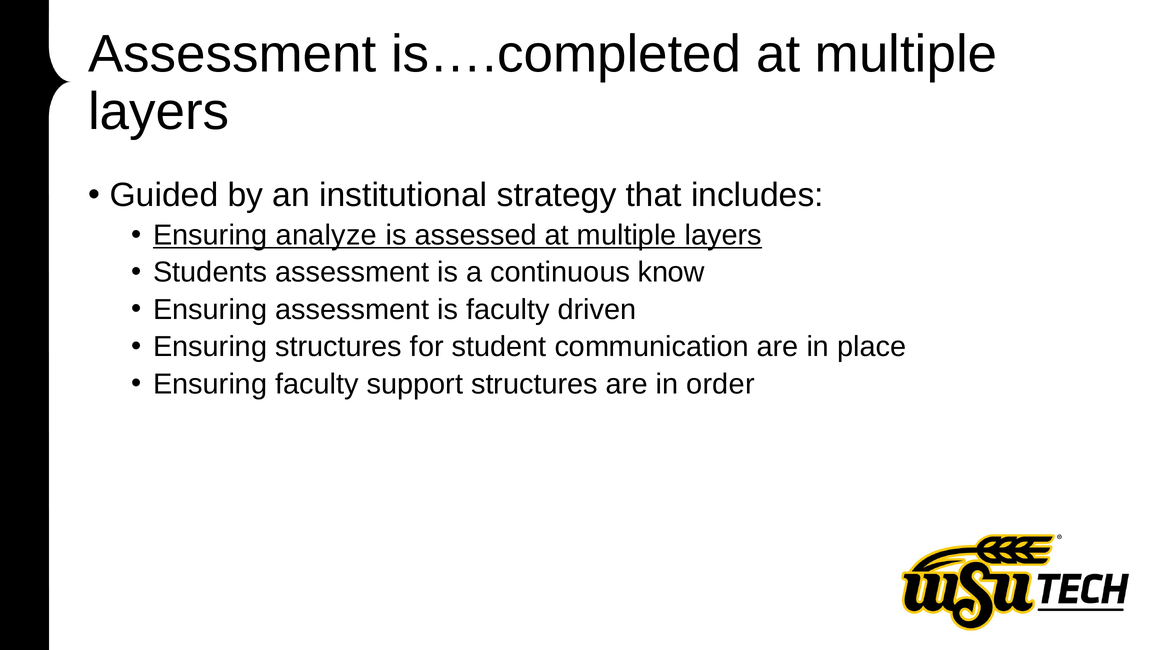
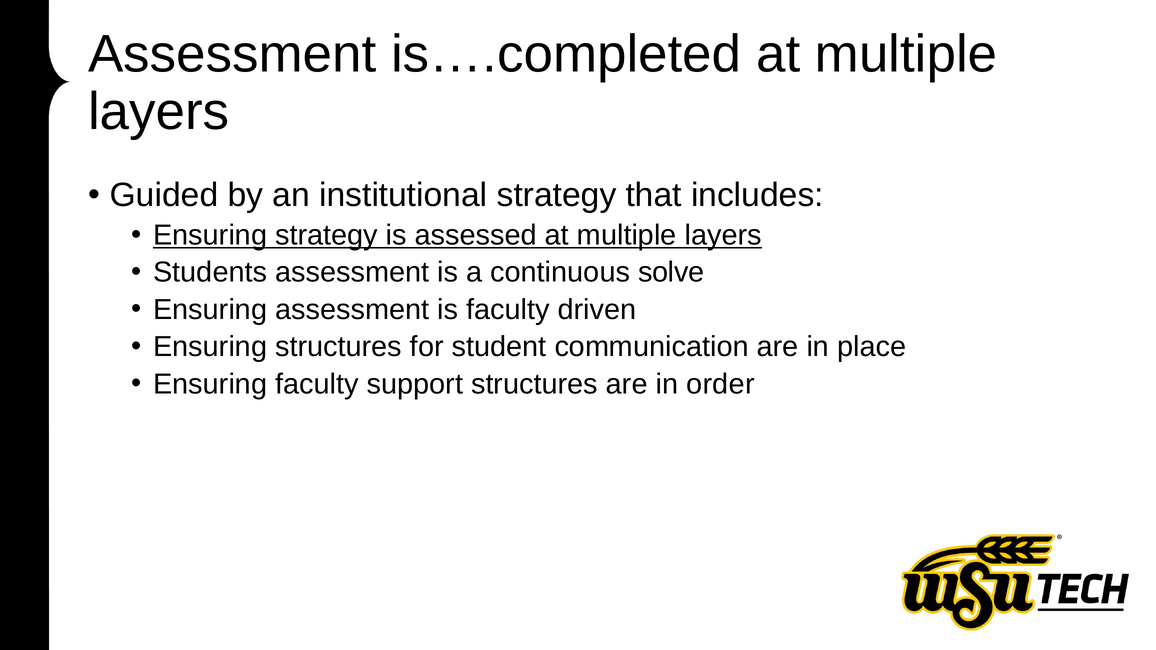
Ensuring analyze: analyze -> strategy
know: know -> solve
